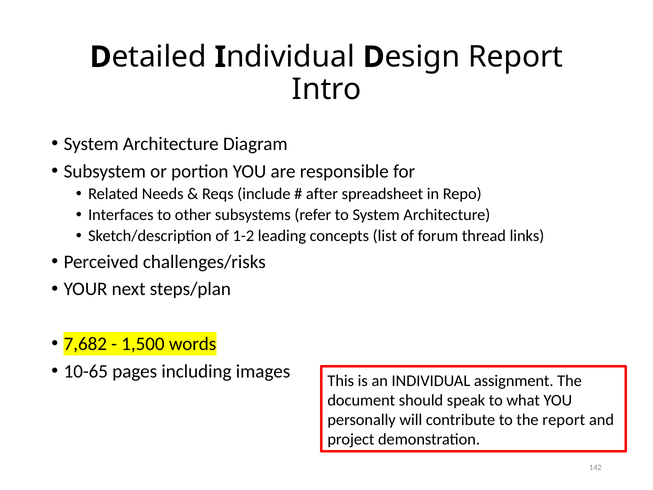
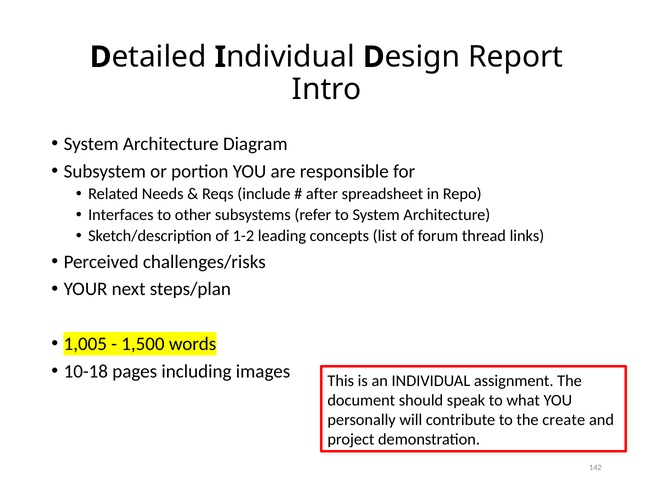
7,682: 7,682 -> 1,005
10-65: 10-65 -> 10-18
the report: report -> create
